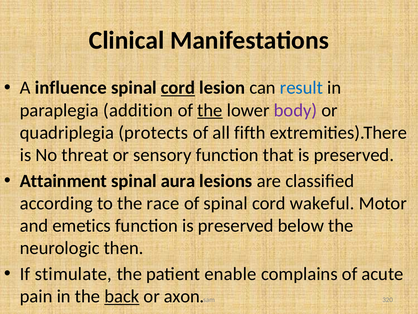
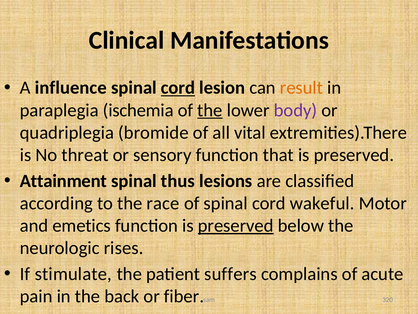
result colour: blue -> orange
addition: addition -> ischemia
protects: protects -> bromide
fifth: fifth -> vital
aura: aura -> thus
preserved at (236, 225) underline: none -> present
then: then -> rises
enable: enable -> suffers
back underline: present -> none
axon: axon -> fiber
